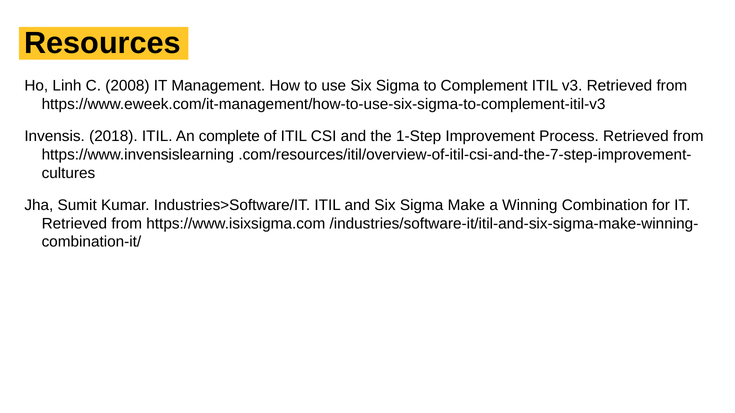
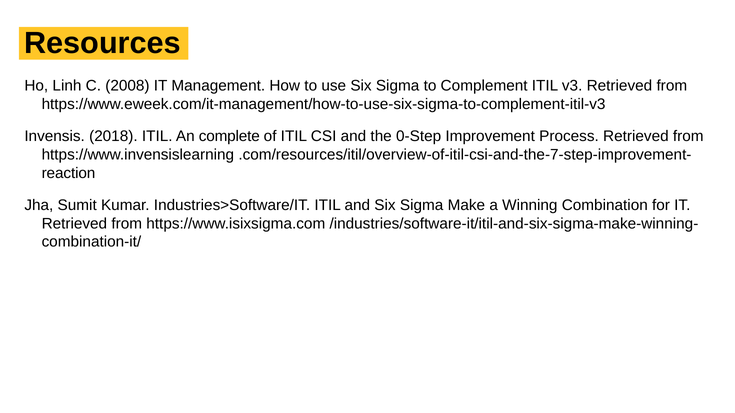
1-Step: 1-Step -> 0-Step
cultures: cultures -> reaction
